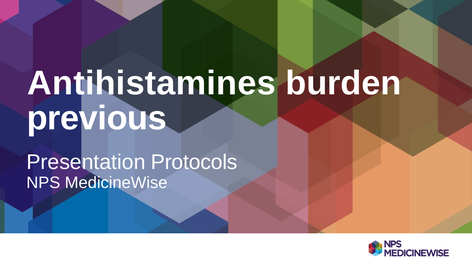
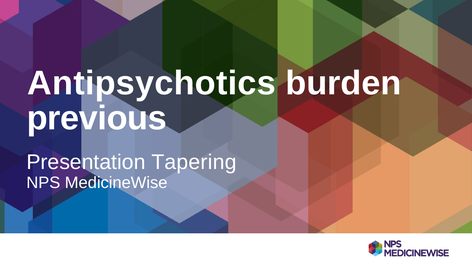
Antihistamines: Antihistamines -> Antipsychotics
Protocols: Protocols -> Tapering
